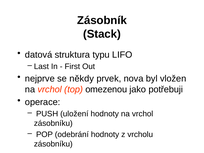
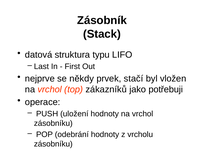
nova: nova -> stačí
omezenou: omezenou -> zákazníků
